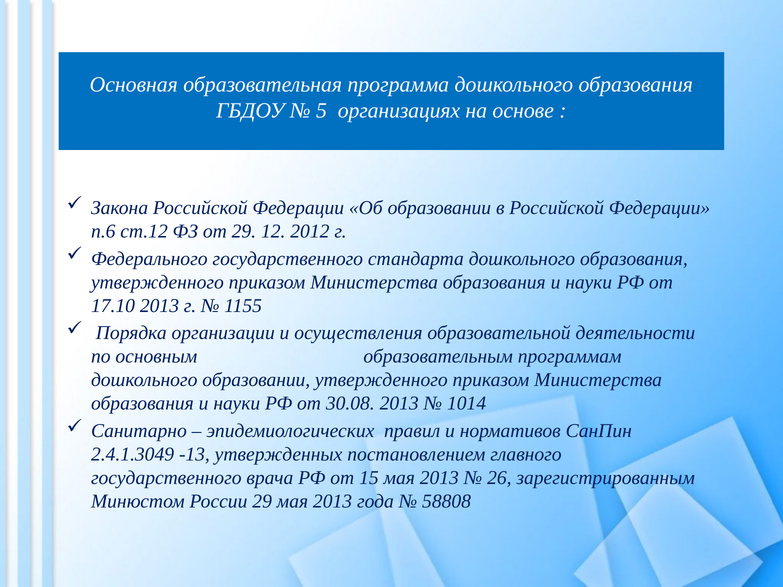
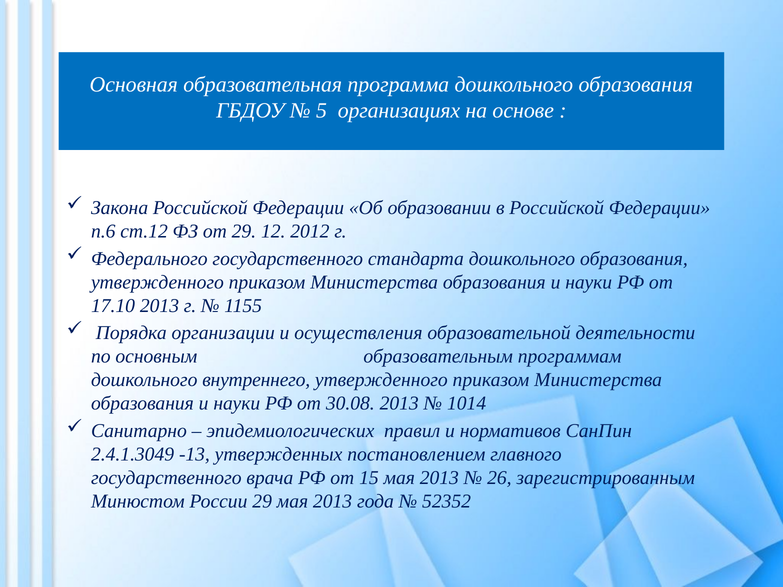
дошкольного образовании: образовании -> внутреннего
58808: 58808 -> 52352
